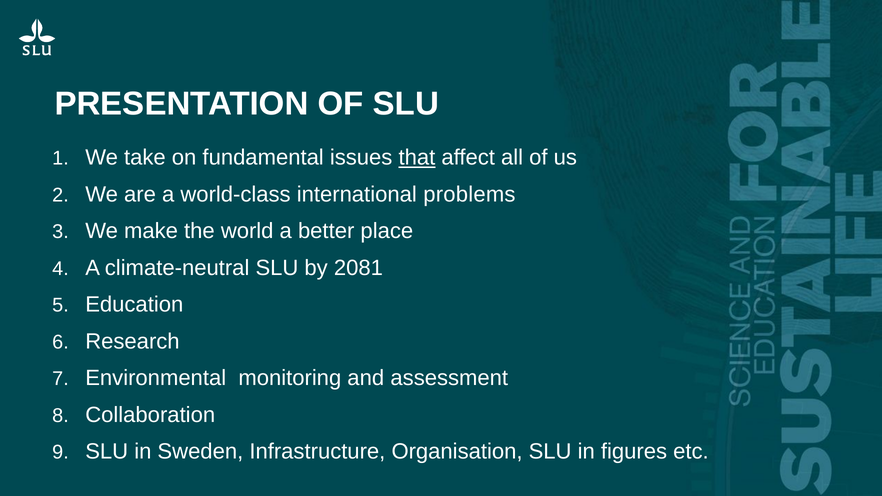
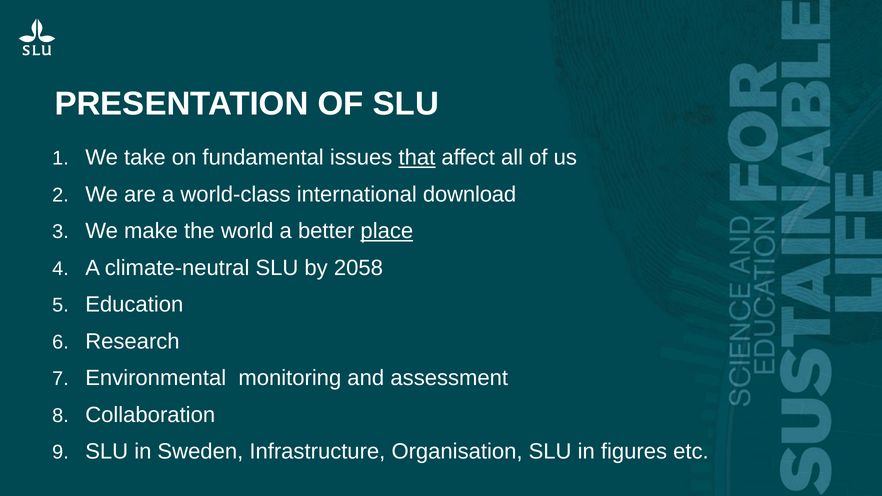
problems: problems -> download
place underline: none -> present
2081: 2081 -> 2058
